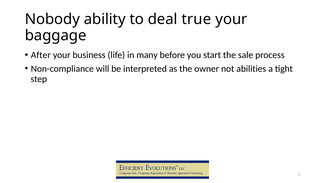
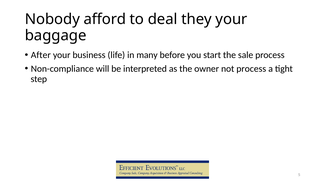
ability: ability -> afford
true: true -> they
not abilities: abilities -> process
